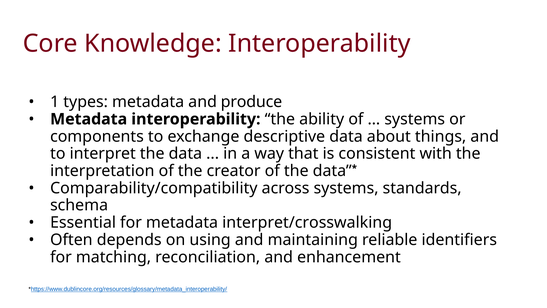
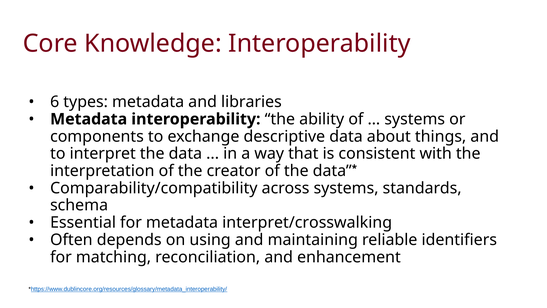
1: 1 -> 6
produce: produce -> libraries
